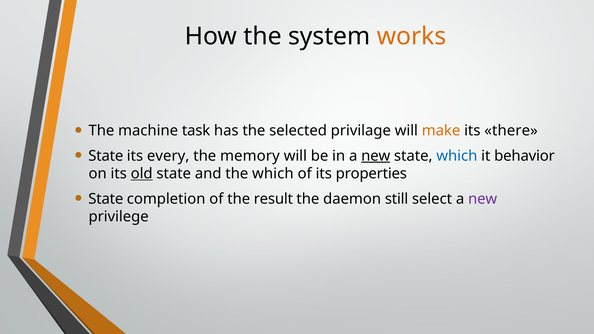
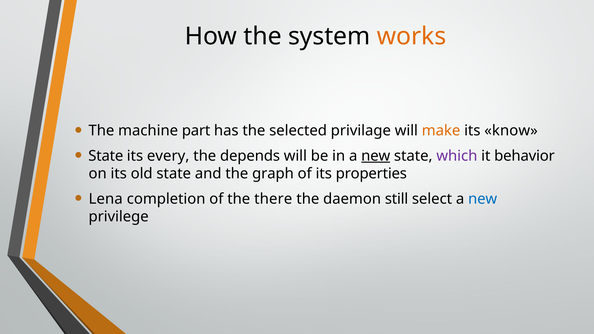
task: task -> part
there: there -> know
memory: memory -> depends
which at (457, 156) colour: blue -> purple
old underline: present -> none
the which: which -> graph
State at (106, 199): State -> Lena
result: result -> there
new at (483, 199) colour: purple -> blue
